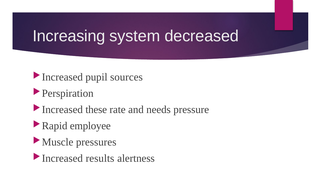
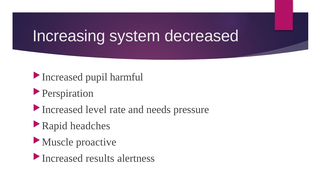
sources: sources -> harmful
these: these -> level
employee: employee -> headches
pressures: pressures -> proactive
